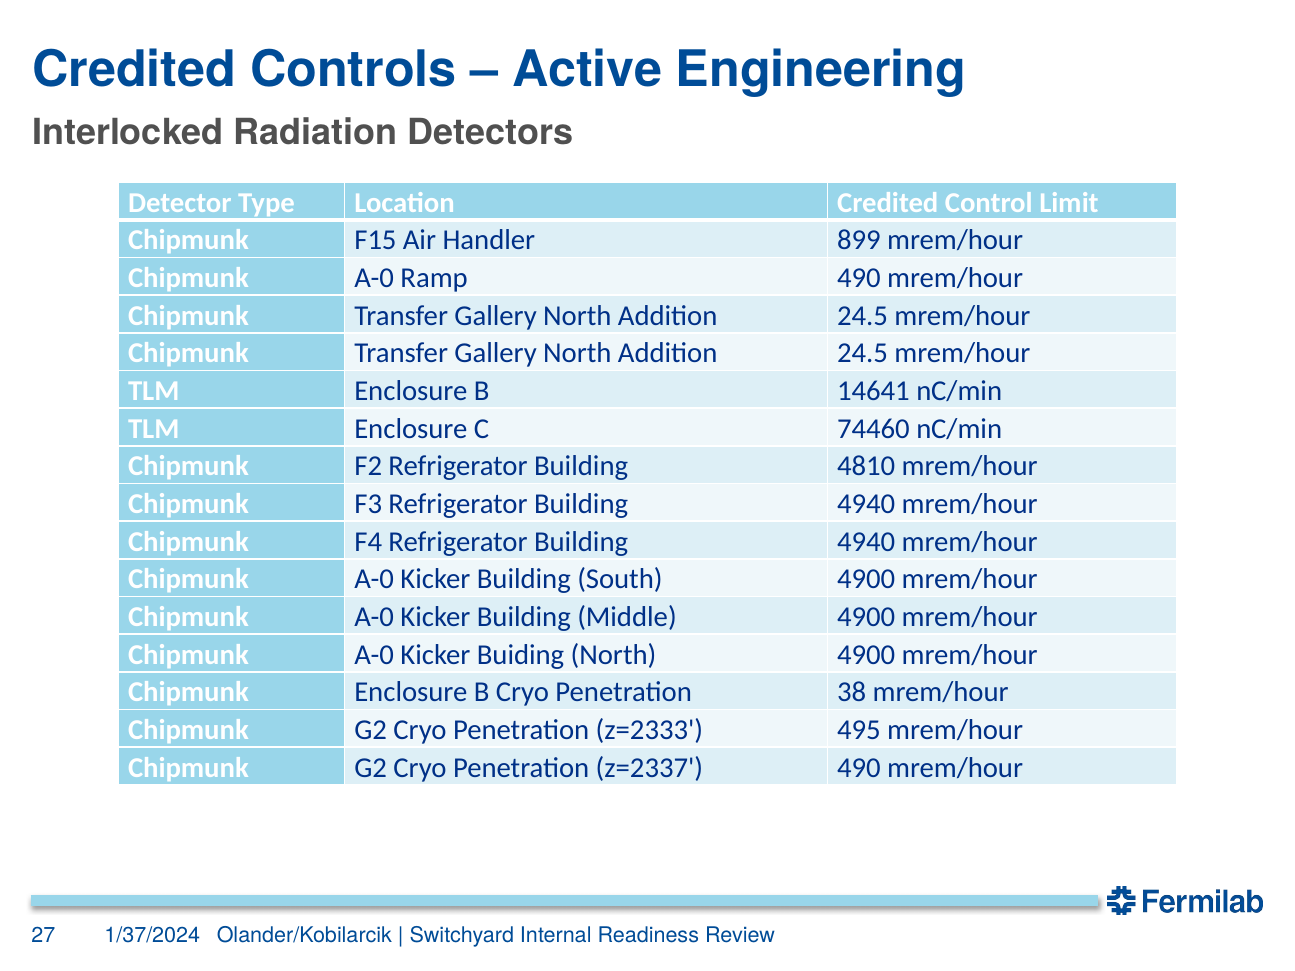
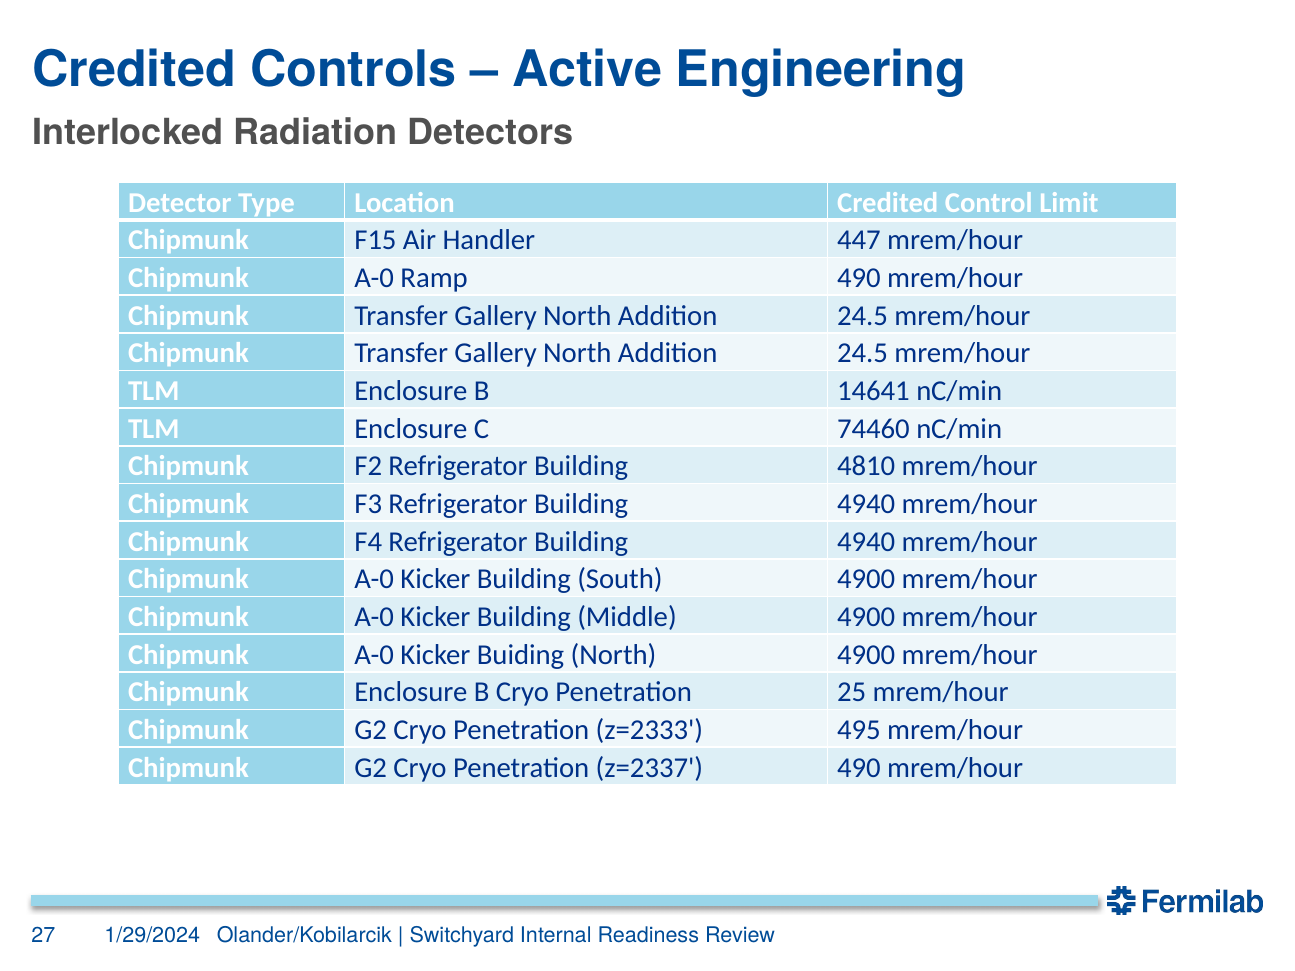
899: 899 -> 447
38: 38 -> 25
1/37/2024: 1/37/2024 -> 1/29/2024
